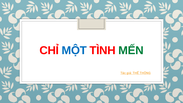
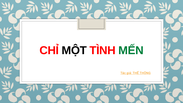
MỘT colour: blue -> black
